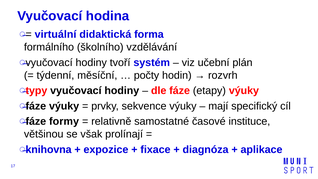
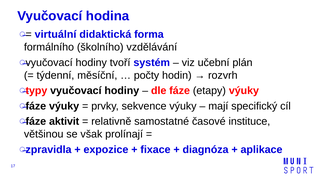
formy: formy -> aktivit
knihovna: knihovna -> zpravidla
